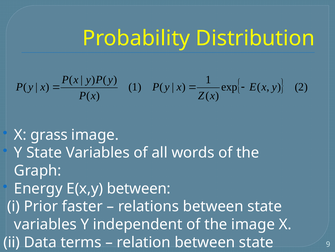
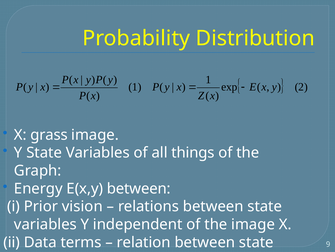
words: words -> things
faster: faster -> vision
